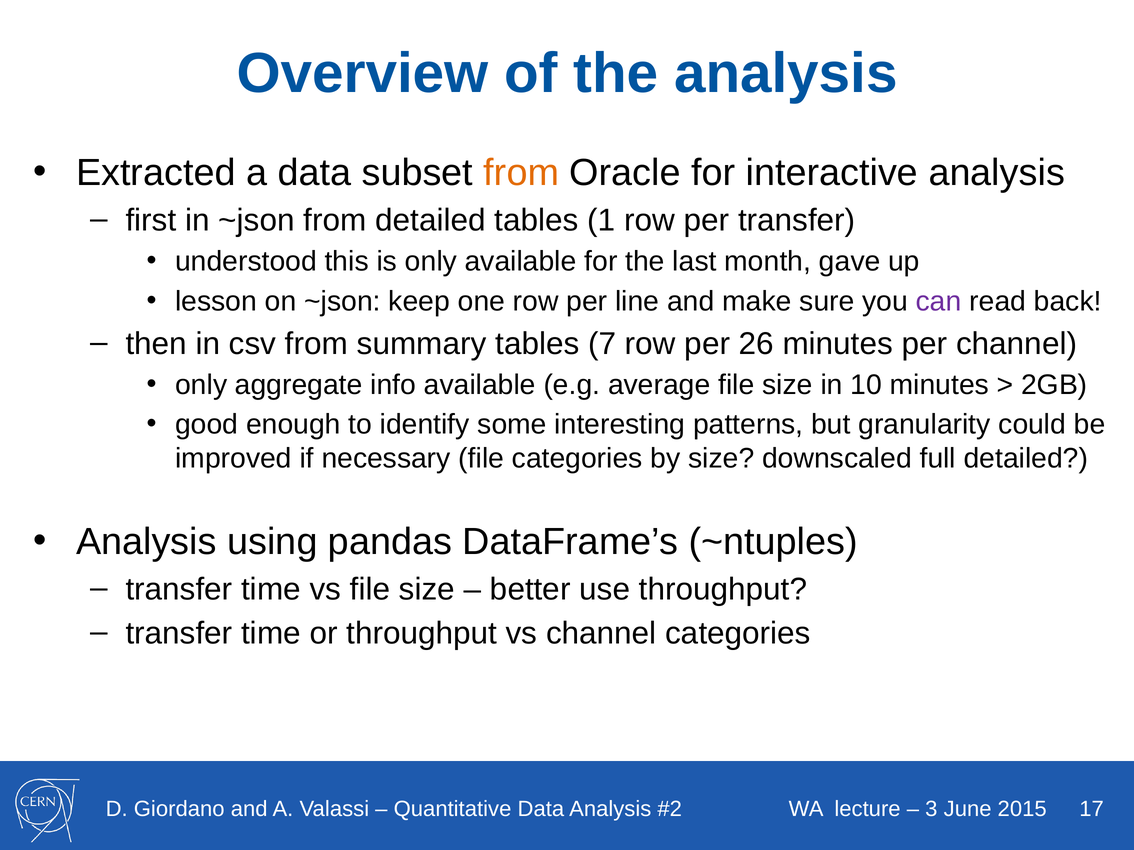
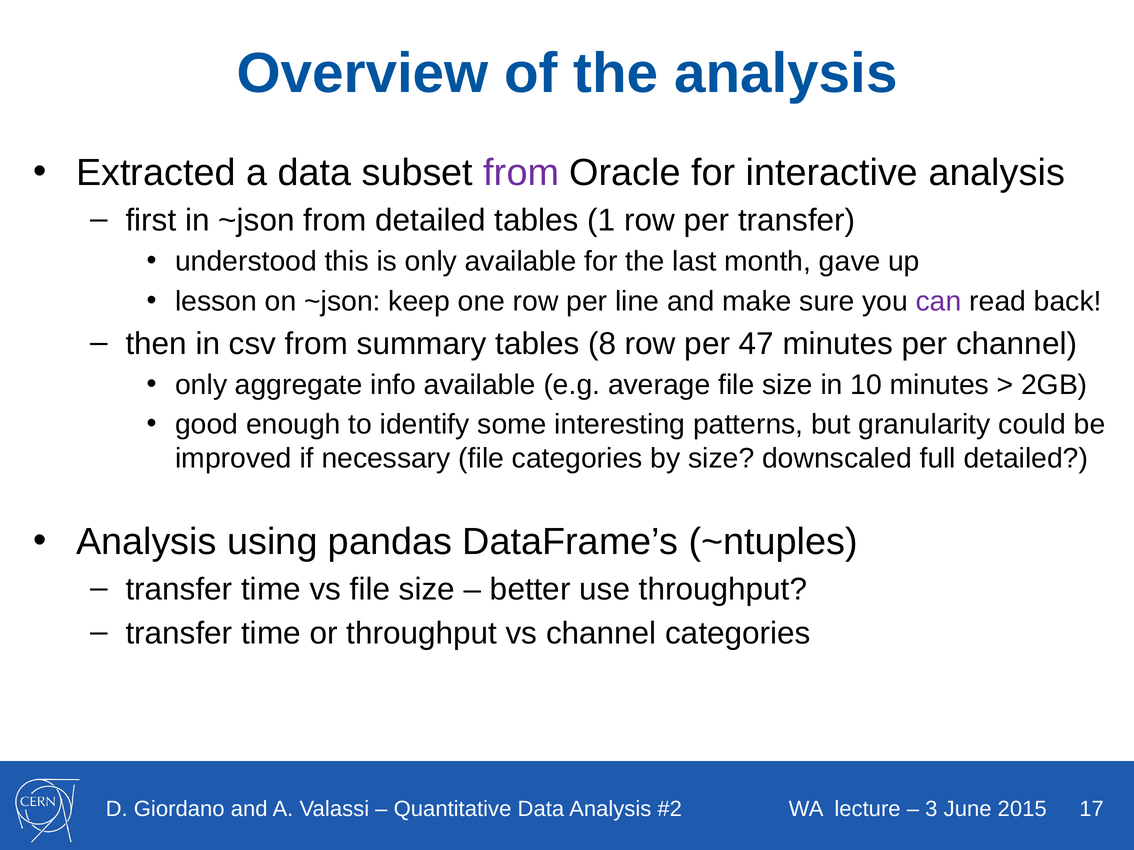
from at (521, 173) colour: orange -> purple
7: 7 -> 8
26: 26 -> 47
